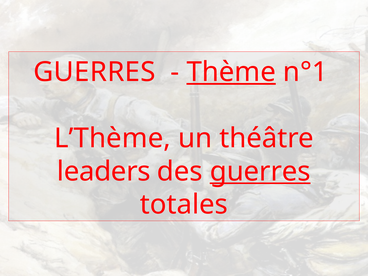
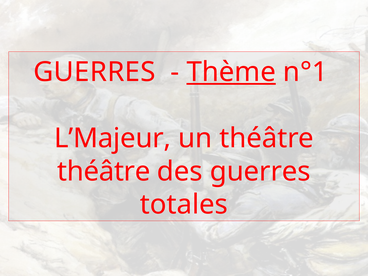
L’Thème: L’Thème -> L’Majeur
leaders at (104, 171): leaders -> théâtre
guerres at (260, 171) underline: present -> none
